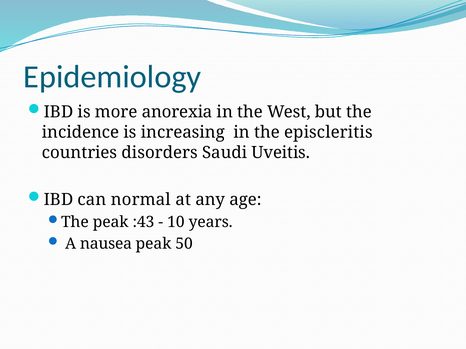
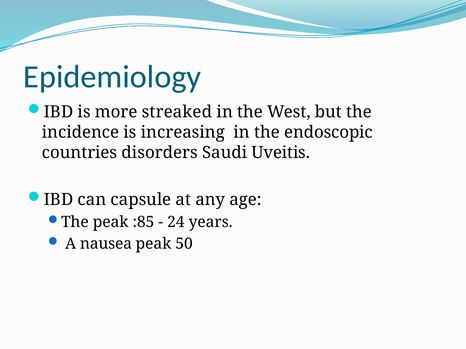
anorexia: anorexia -> streaked
episcleritis: episcleritis -> endoscopic
normal: normal -> capsule
:43: :43 -> :85
10: 10 -> 24
